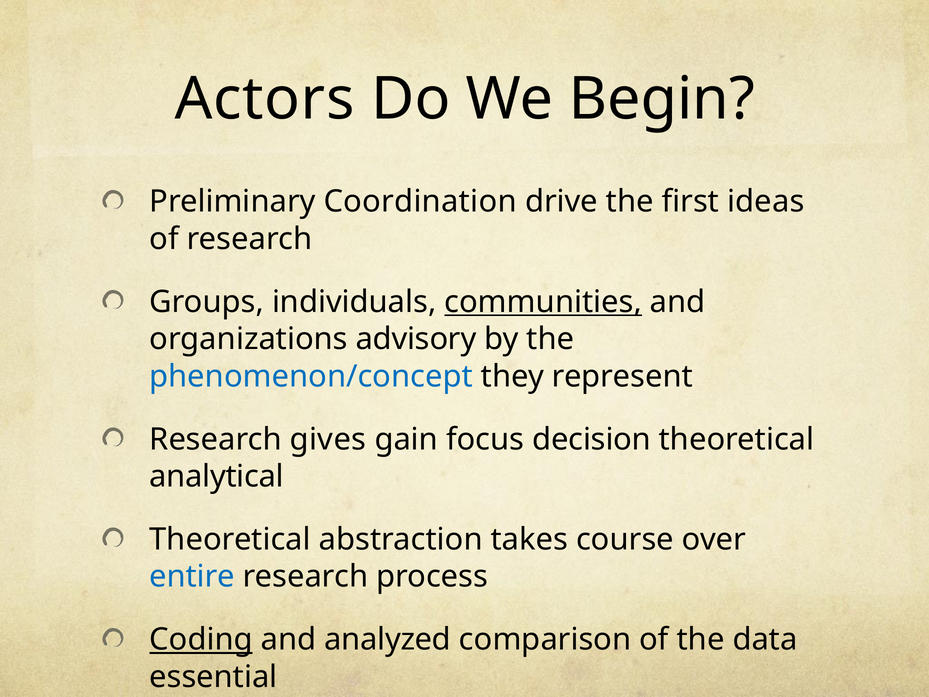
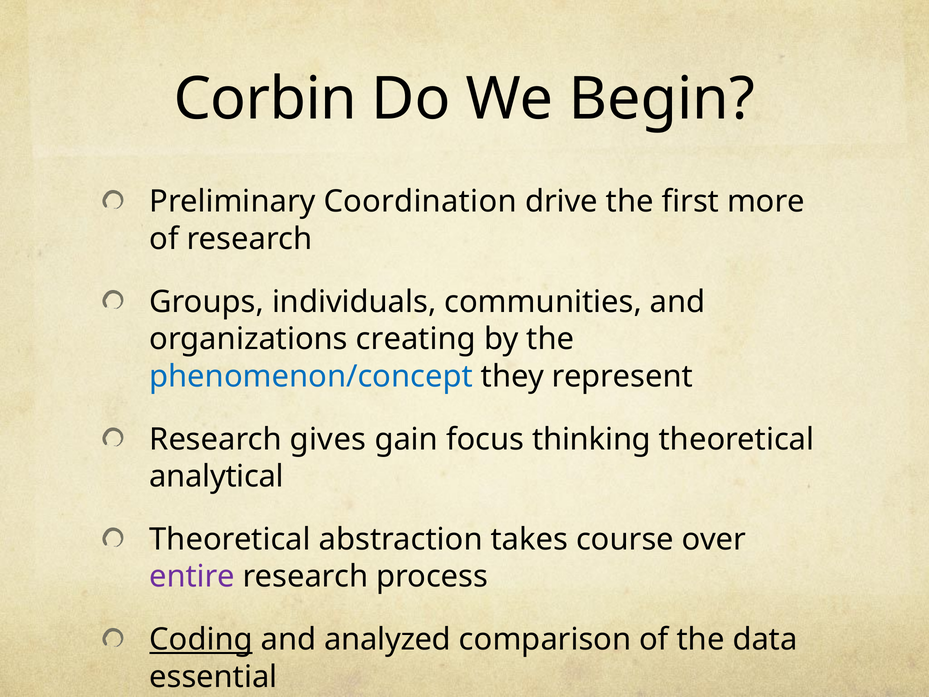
Actors: Actors -> Corbin
ideas: ideas -> more
communities underline: present -> none
advisory: advisory -> creating
decision: decision -> thinking
entire colour: blue -> purple
